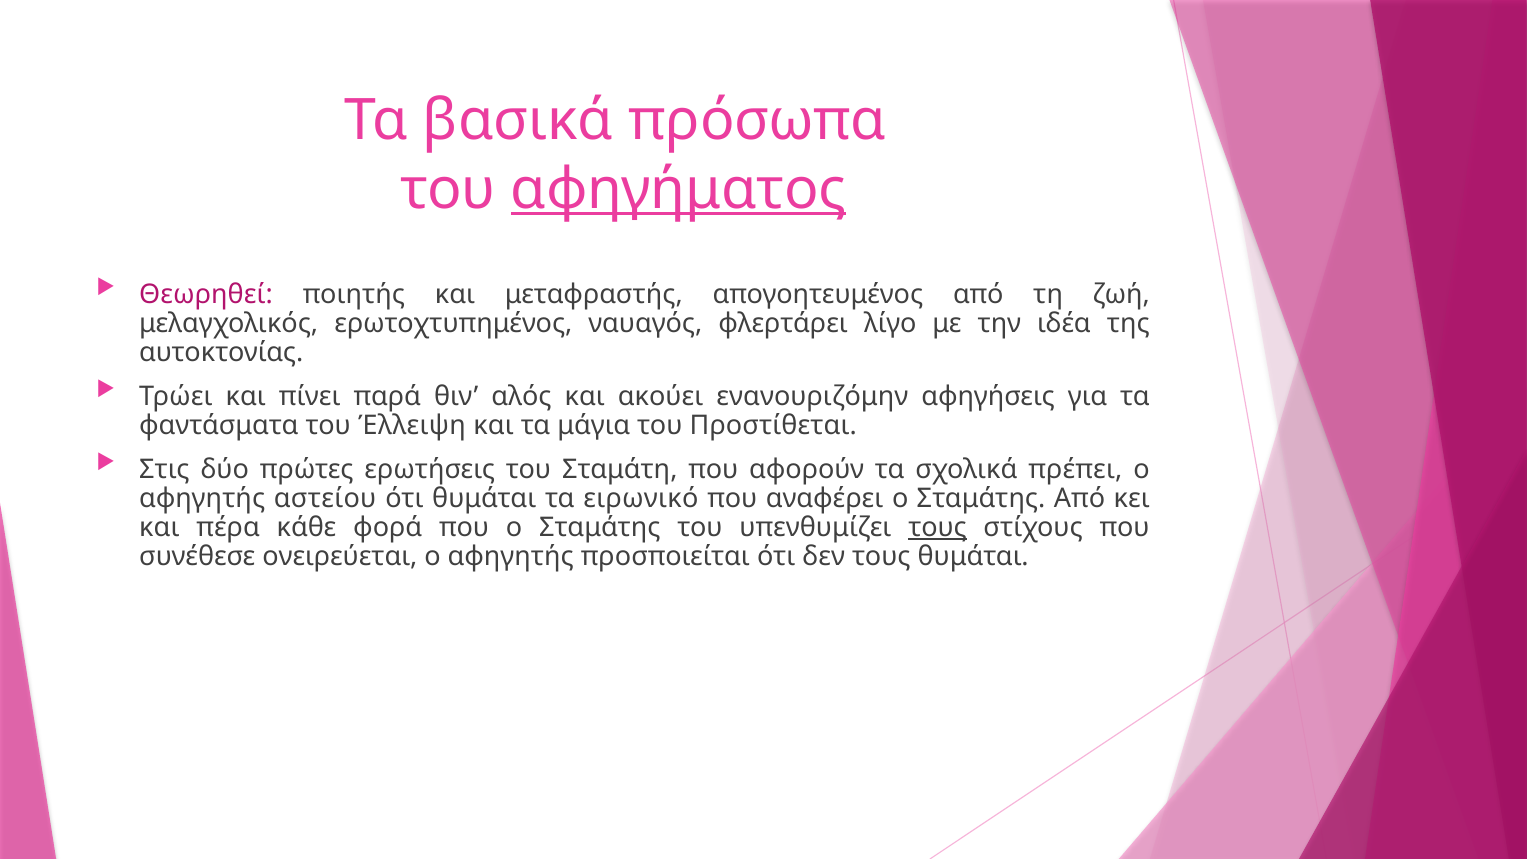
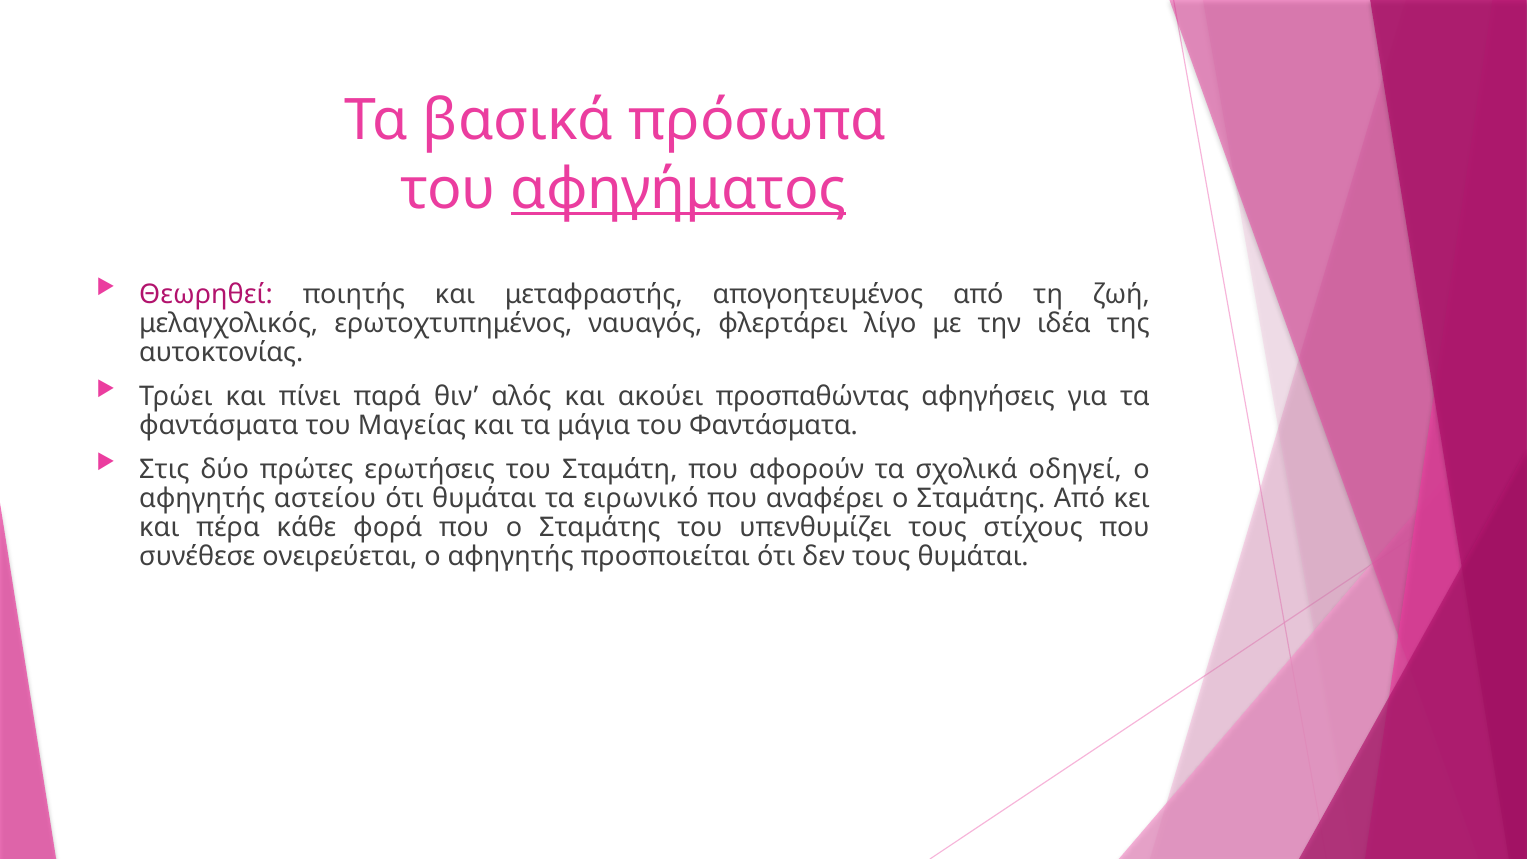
ενανουριζόμην: ενανουριζόμην -> προσπαθώντας
Έλλειψη: Έλλειψη -> Μαγείας
του Προστίθεται: Προστίθεται -> Φαντάσματα
πρέπει: πρέπει -> οδηγεί
τους at (938, 528) underline: present -> none
